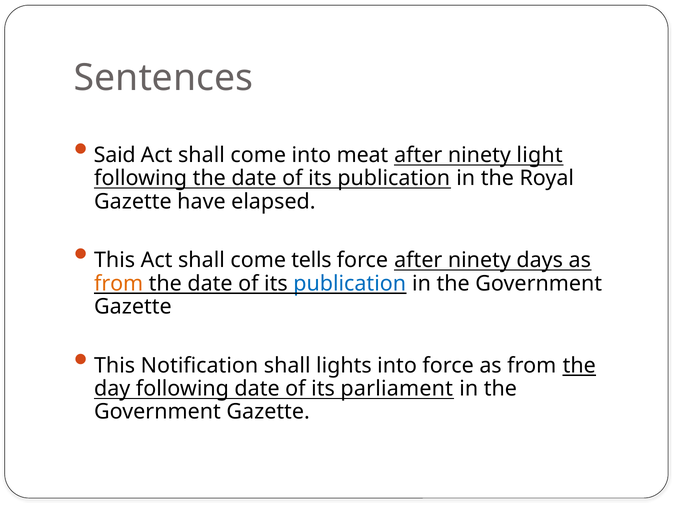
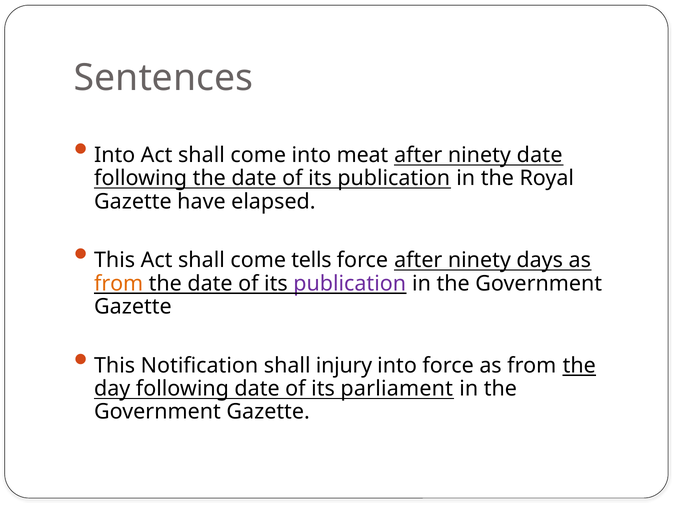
Said at (115, 155): Said -> Into
ninety light: light -> date
publication at (350, 283) colour: blue -> purple
lights: lights -> injury
